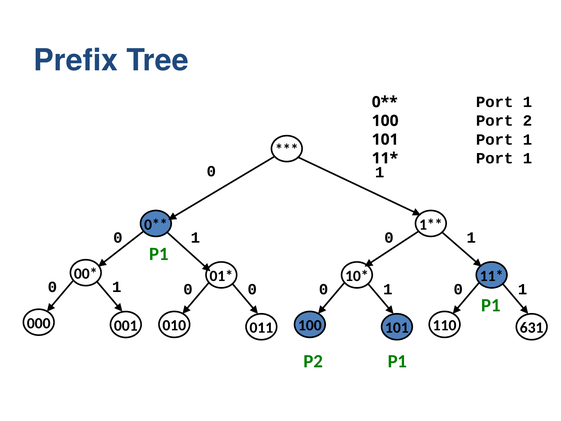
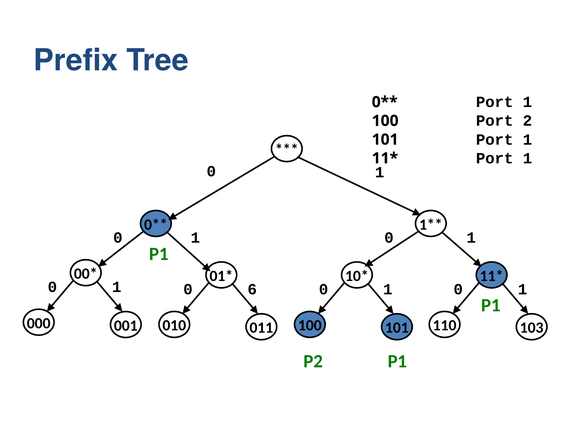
0 0: 0 -> 6
631: 631 -> 103
